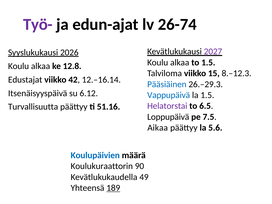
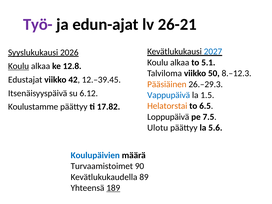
26-74: 26-74 -> 26-21
2027 colour: purple -> blue
to 1.5: 1.5 -> 5.1
Koulu at (19, 66) underline: none -> present
15: 15 -> 50
12.–16.14: 12.–16.14 -> 12.–39.45
Pääsiäinen colour: blue -> orange
Helatorstai colour: purple -> orange
Turvallisuutta: Turvallisuutta -> Koulustamme
51.16: 51.16 -> 17.82
Aikaa: Aikaa -> Ulotu
Koulukuraattorin: Koulukuraattorin -> Turvaamistoimet
49: 49 -> 89
